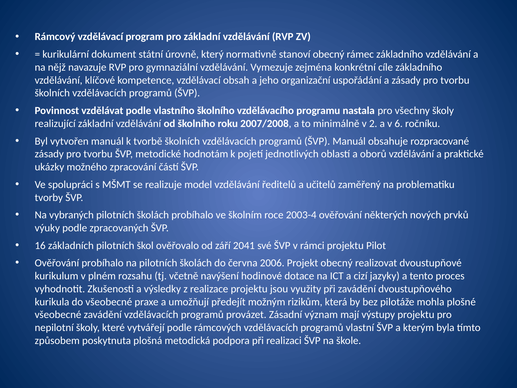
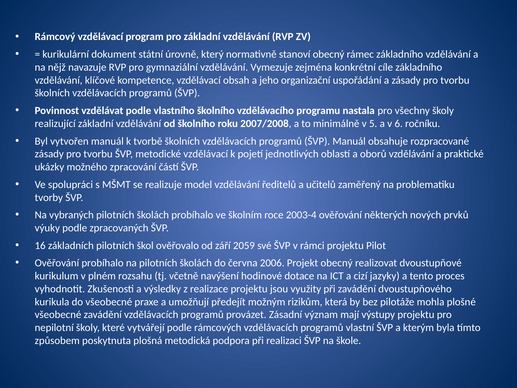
2: 2 -> 5
metodické hodnotám: hodnotám -> vzdělávací
2041: 2041 -> 2059
